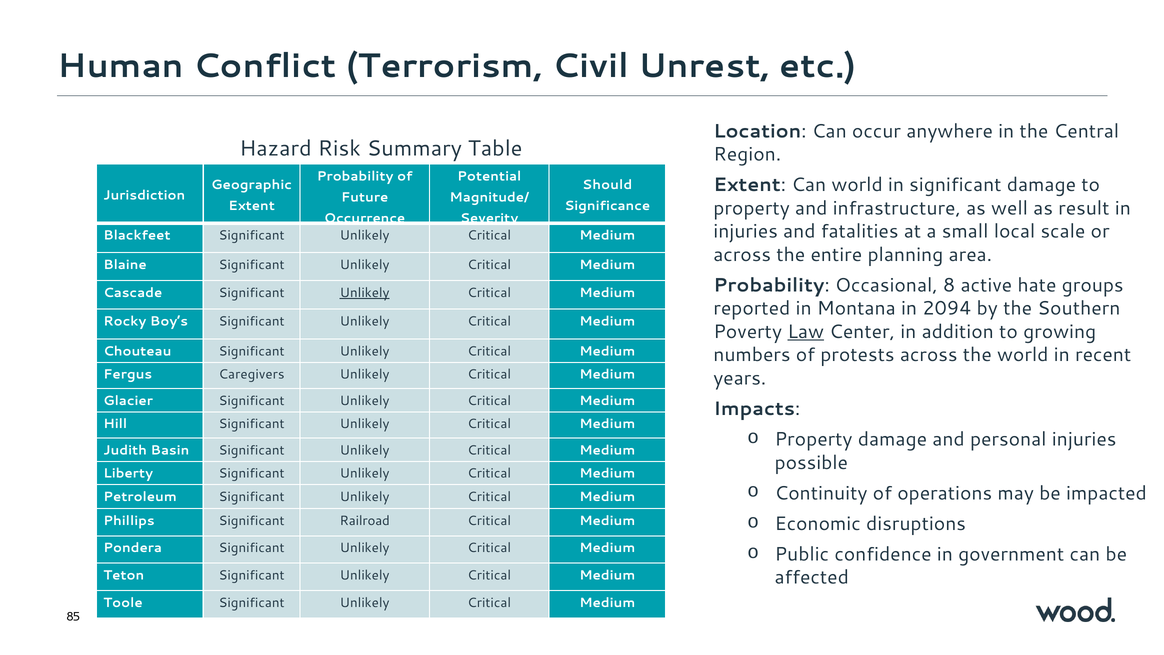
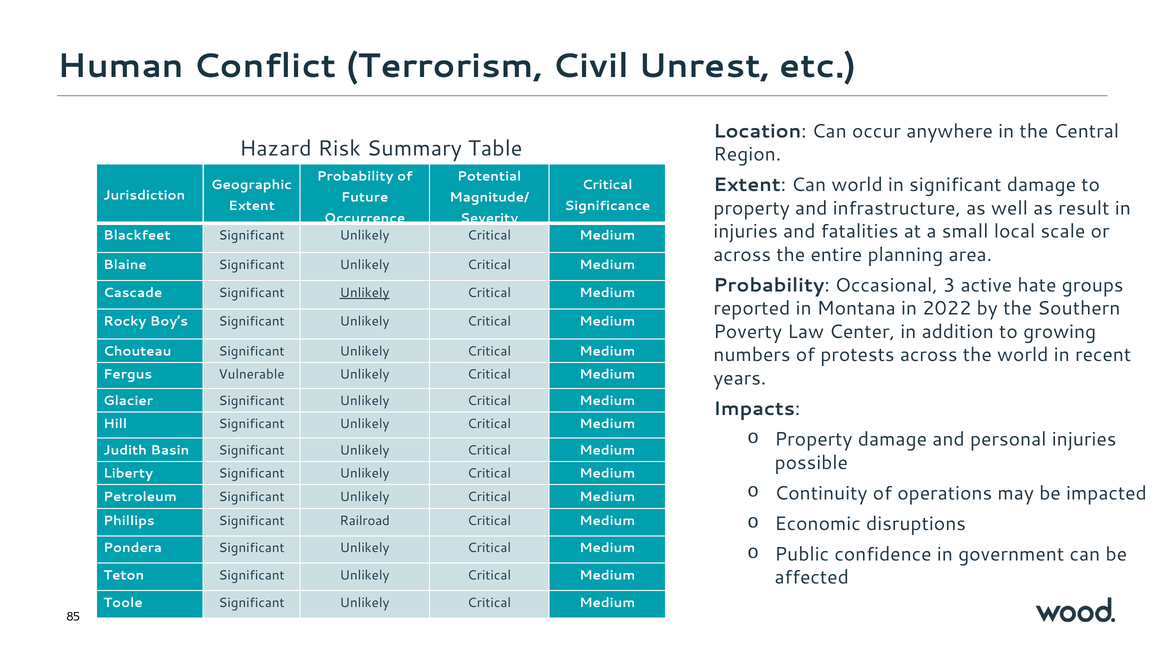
Should at (607, 185): Should -> Critical
8: 8 -> 3
2094: 2094 -> 2022
Law underline: present -> none
Caregivers: Caregivers -> Vulnerable
